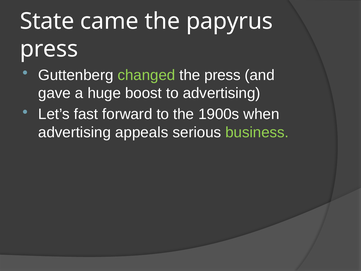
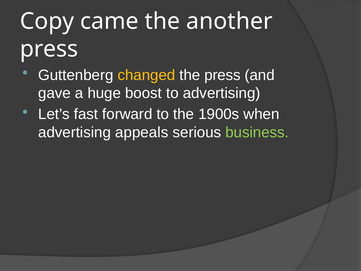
State: State -> Copy
papyrus: papyrus -> another
changed colour: light green -> yellow
